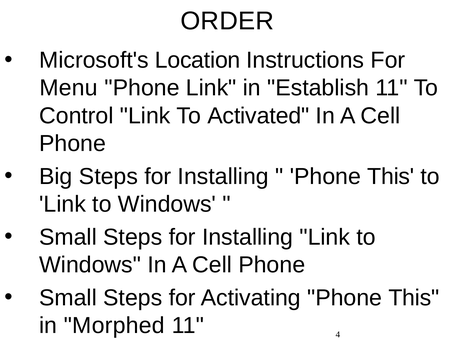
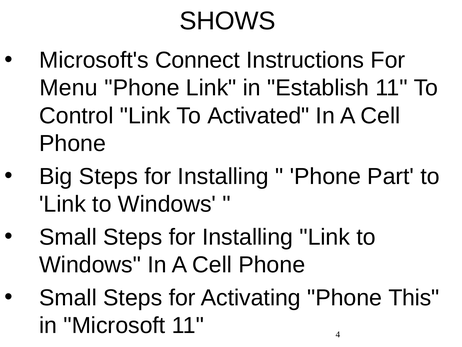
ORDER: ORDER -> SHOWS
Location: Location -> Connect
This at (391, 176): This -> Part
Morphed: Morphed -> Microsoft
